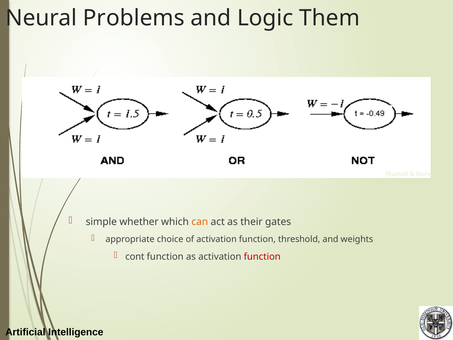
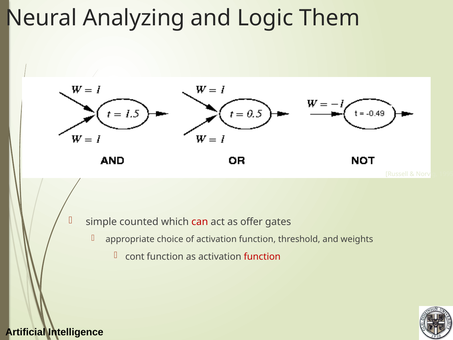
Problems: Problems -> Analyzing
whether: whether -> counted
can colour: orange -> red
their: their -> offer
